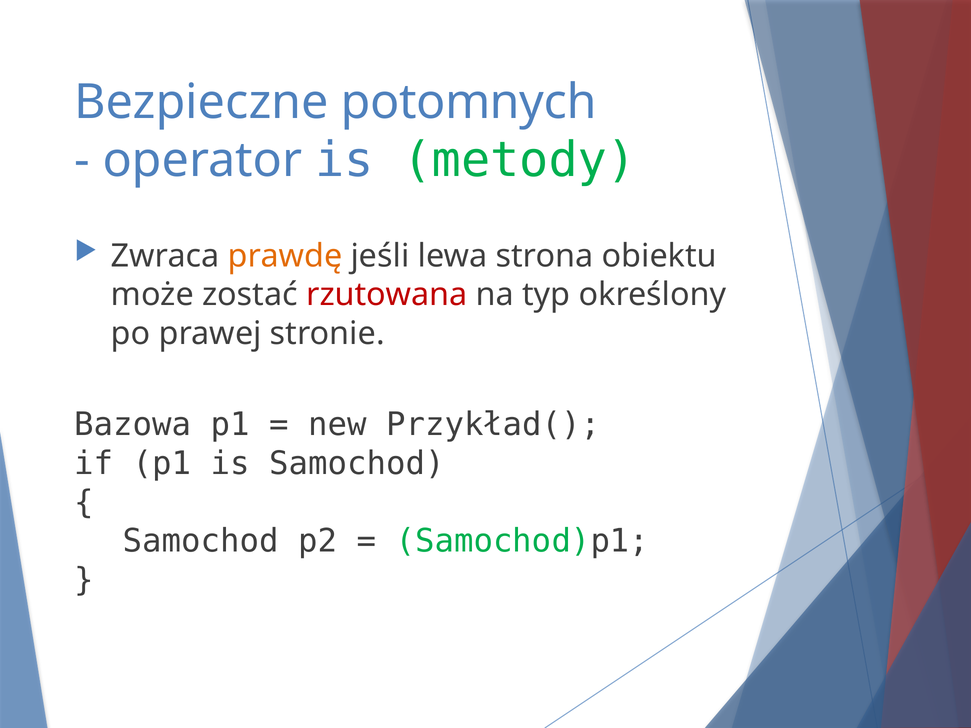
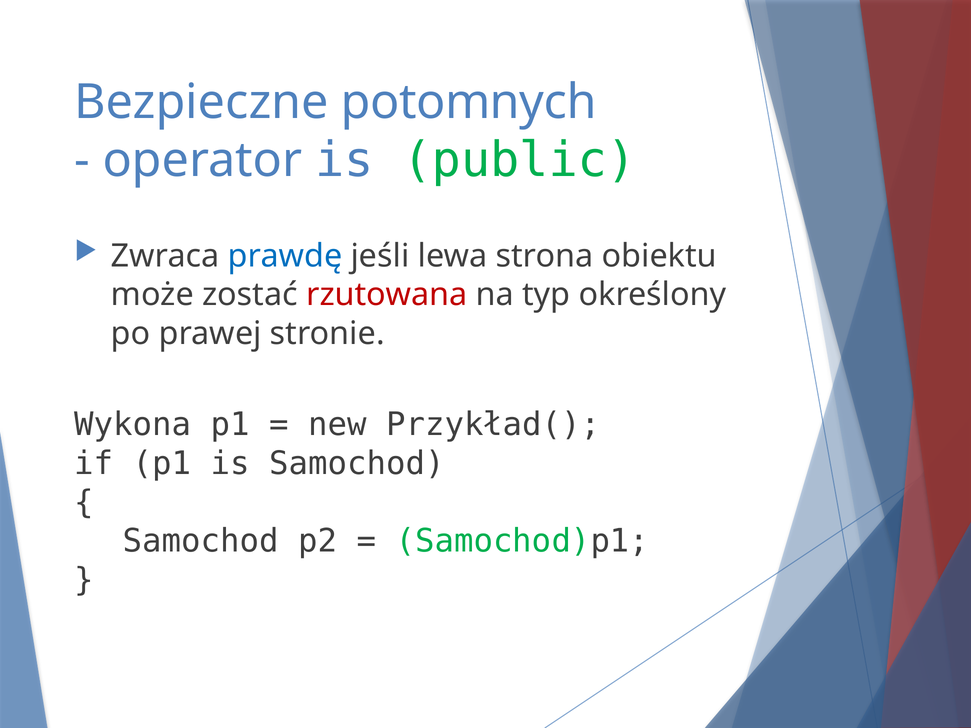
metody: metody -> public
prawdę colour: orange -> blue
Bazowa: Bazowa -> Wykona
